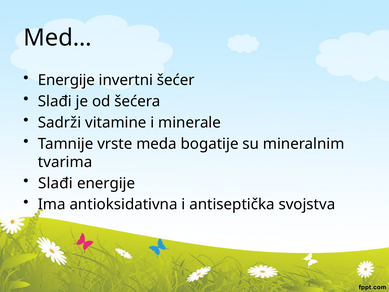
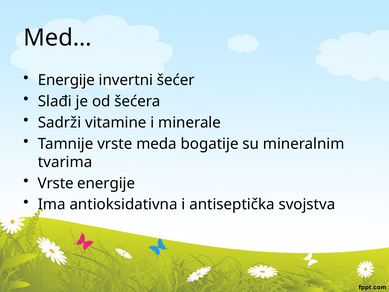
Slađi at (55, 183): Slađi -> Vrste
